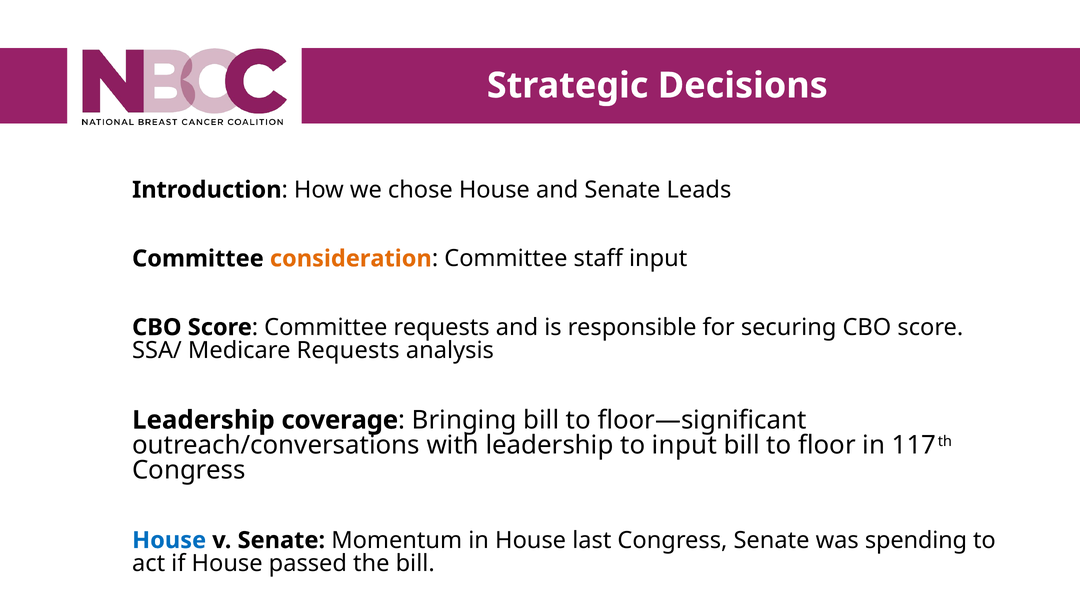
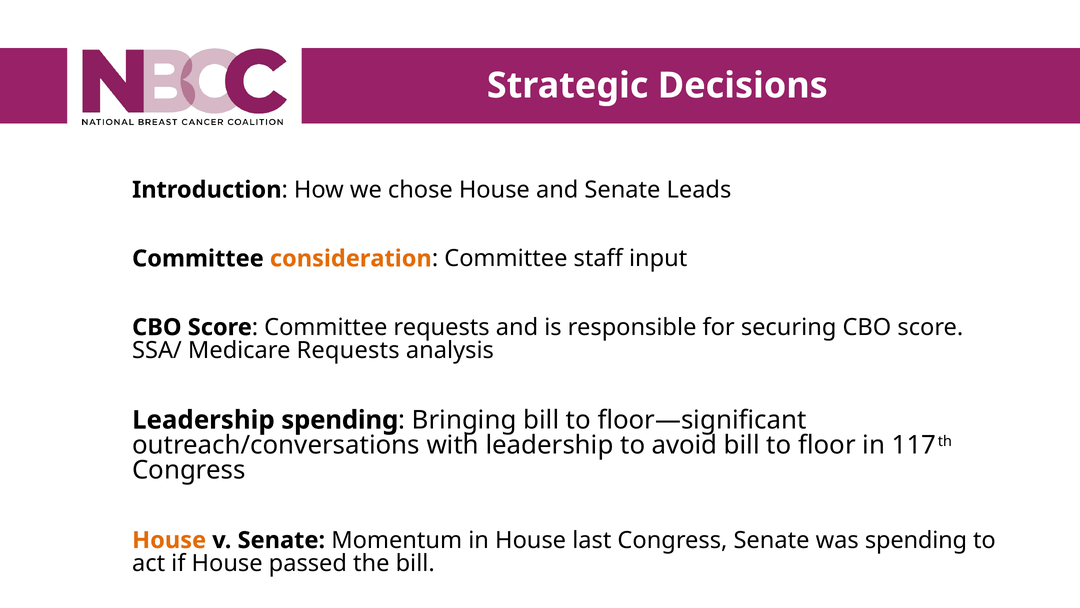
Leadership coverage: coverage -> spending
to input: input -> avoid
House at (169, 540) colour: blue -> orange
